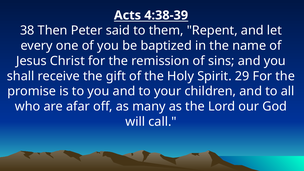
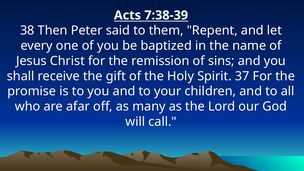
4:38-39: 4:38-39 -> 7:38-39
29: 29 -> 37
